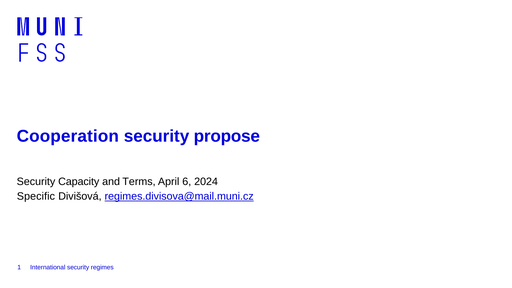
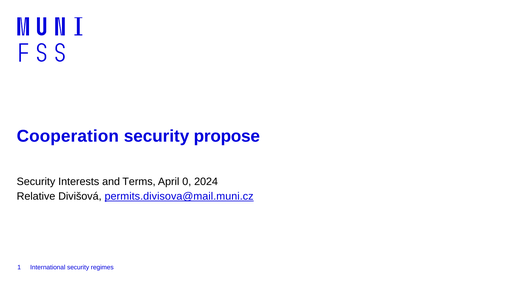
Capacity: Capacity -> Interests
6: 6 -> 0
Specific: Specific -> Relative
regimes.divisova@mail.muni.cz: regimes.divisova@mail.muni.cz -> permits.divisova@mail.muni.cz
